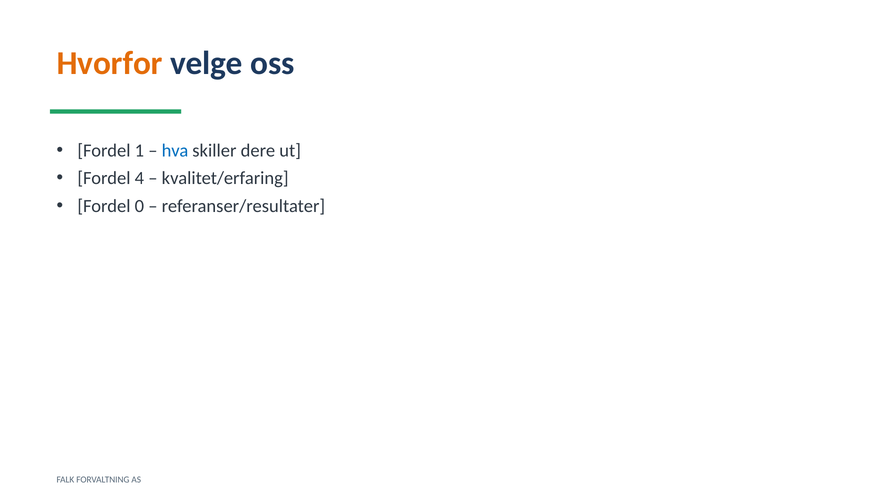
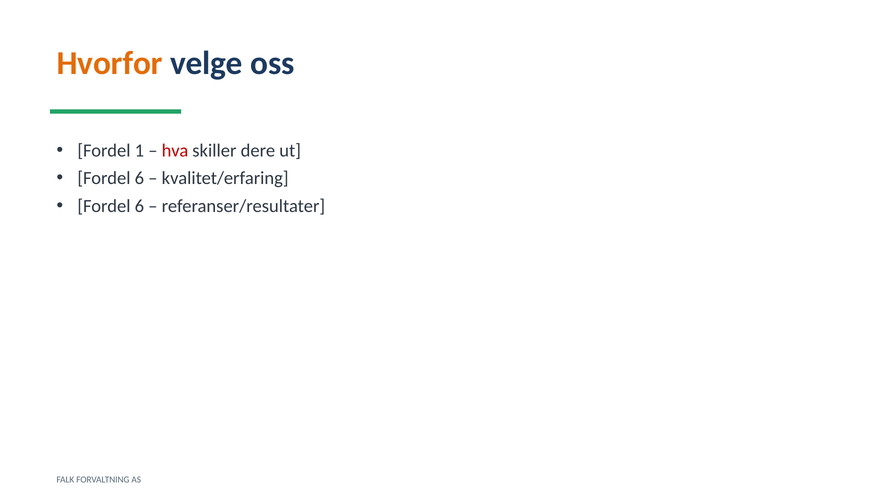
hva colour: blue -> red
4 at (139, 178): 4 -> 6
0 at (139, 206): 0 -> 6
